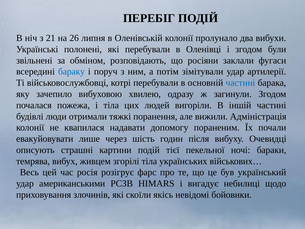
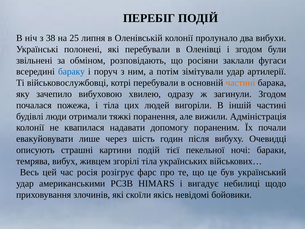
21: 21 -> 38
26: 26 -> 25
частині at (240, 83) colour: blue -> orange
